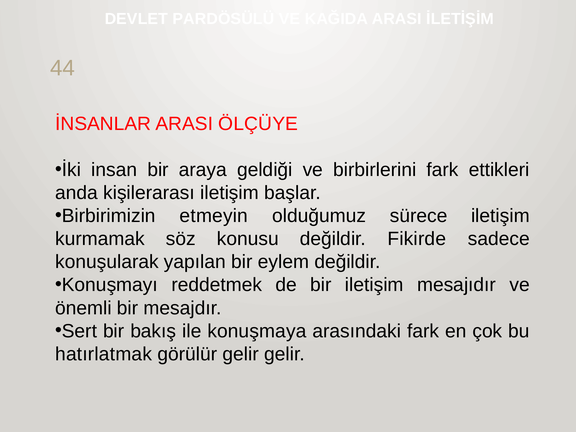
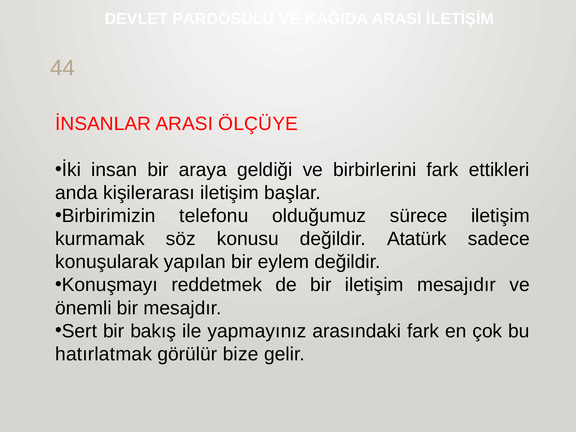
etmeyin: etmeyin -> telefonu
Fikirde: Fikirde -> Atatürk
konuşmaya: konuşmaya -> yapmayınız
görülür gelir: gelir -> bize
